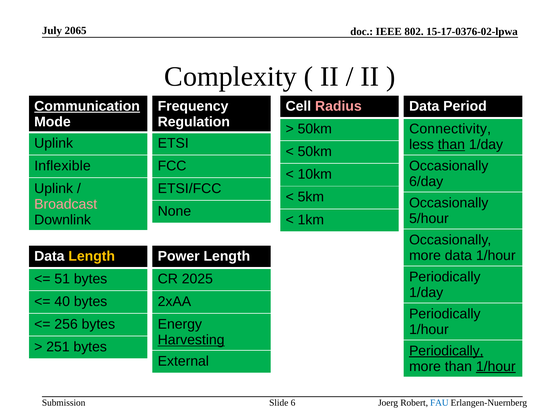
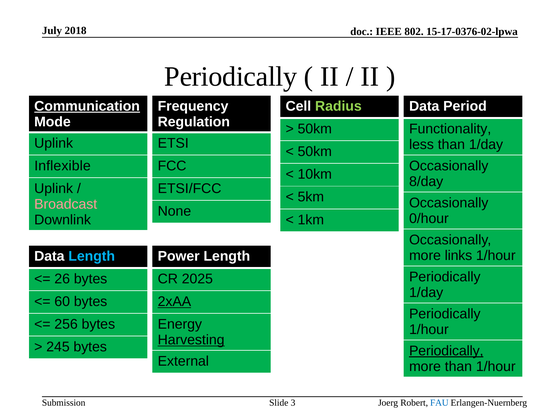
2065: 2065 -> 2018
Complexity at (231, 77): Complexity -> Periodically
Radius colour: pink -> light green
Connectivity: Connectivity -> Functionality
than at (451, 145) underline: present -> none
6/day: 6/day -> 8/day
5/hour: 5/hour -> 0/hour
more data: data -> links
Length at (92, 256) colour: yellow -> light blue
51: 51 -> 26
40: 40 -> 60
2xAA underline: none -> present
251: 251 -> 245
1/hour at (496, 366) underline: present -> none
6: 6 -> 3
